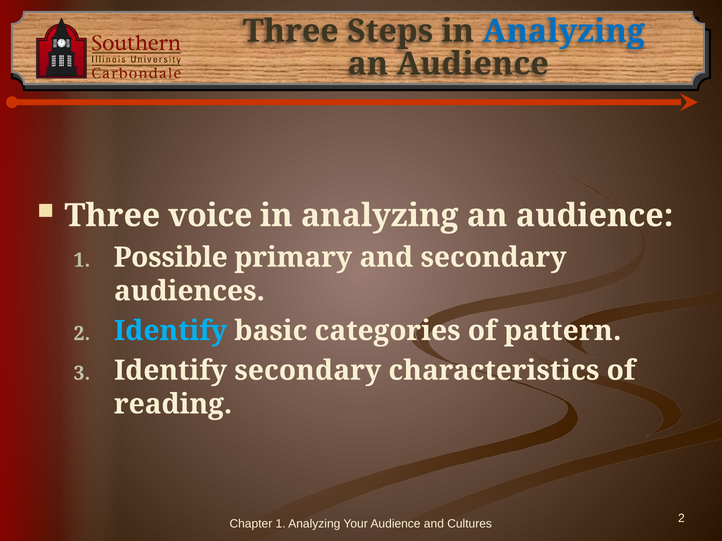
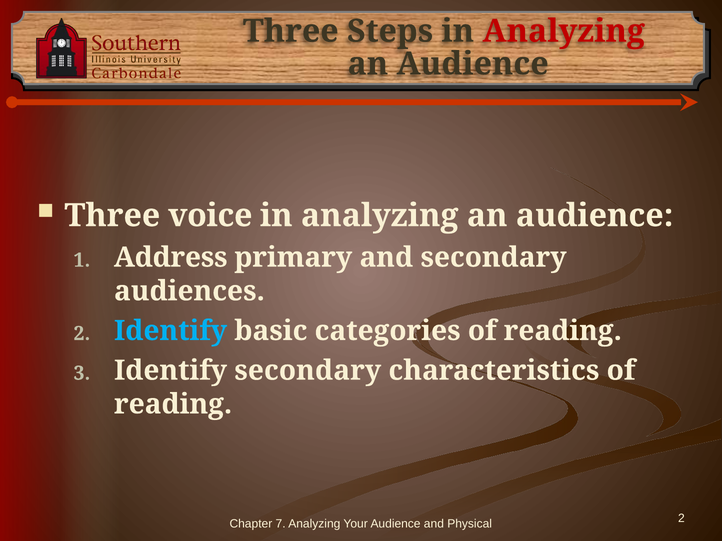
Analyzing at (564, 31) colour: blue -> red
Possible: Possible -> Address
categories of pattern: pattern -> reading
Chapter 1: 1 -> 7
Cultures: Cultures -> Physical
